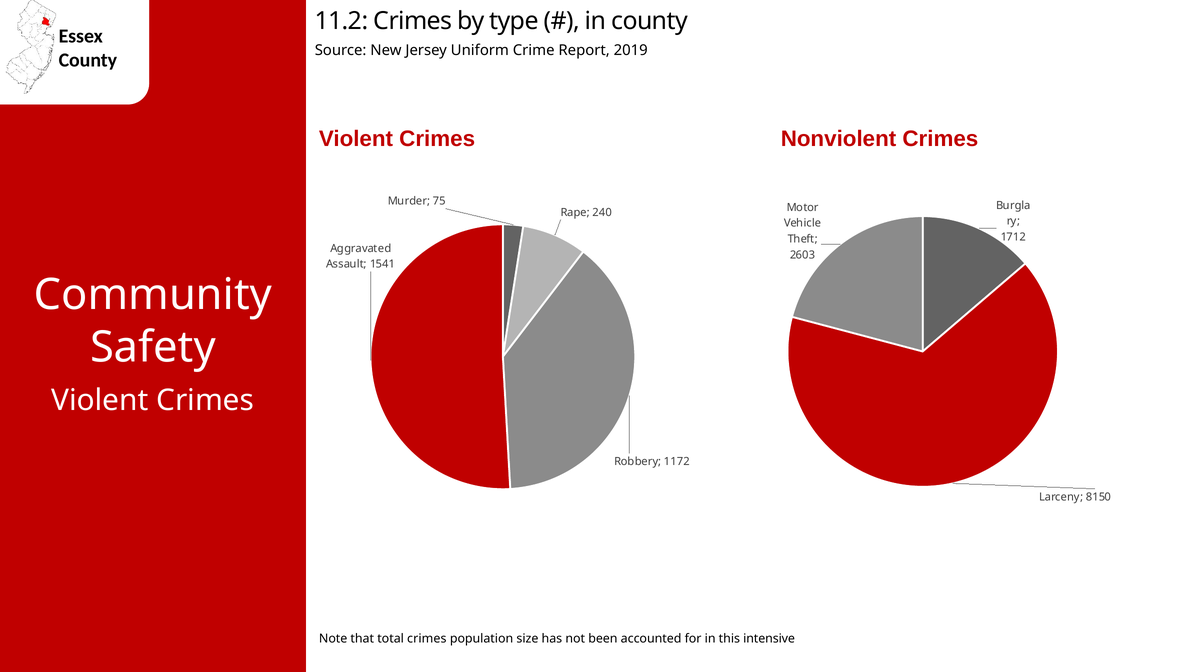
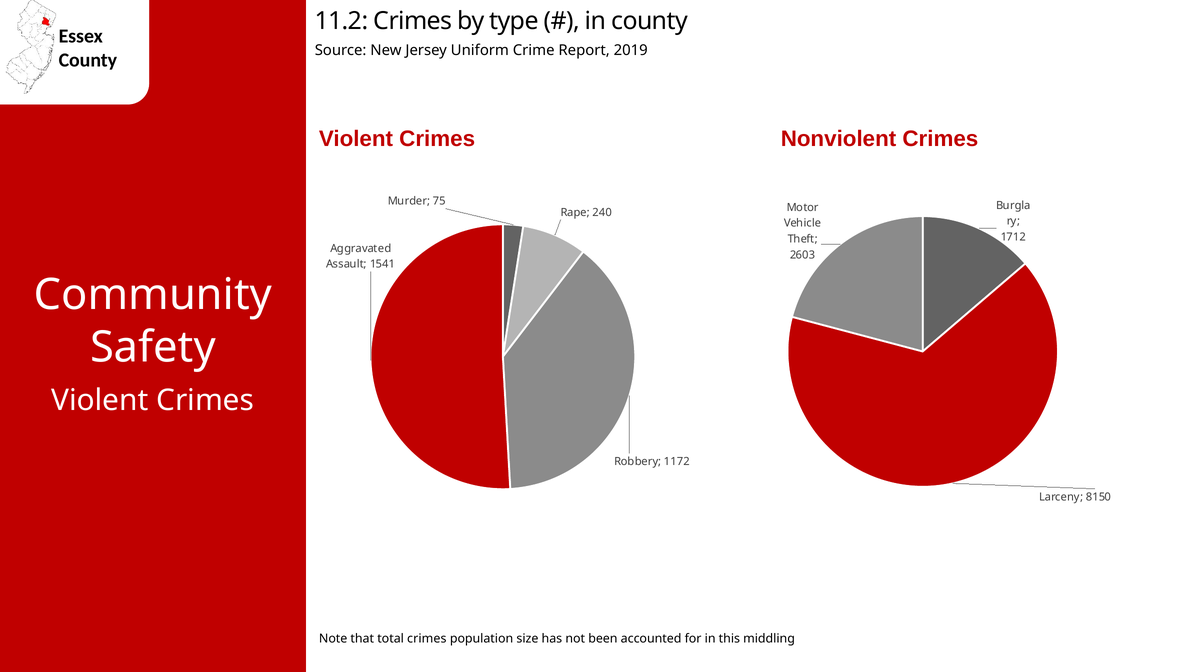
intensive: intensive -> middling
